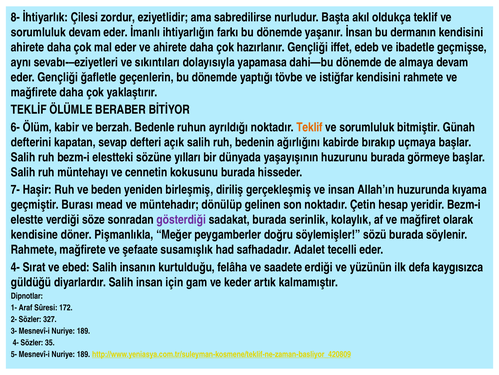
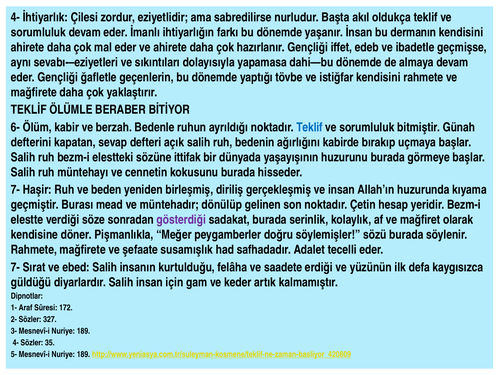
8- at (15, 17): 8- -> 4-
Teklif at (310, 127) colour: orange -> blue
yılları: yılları -> ittifak
4- at (15, 267): 4- -> 7-
